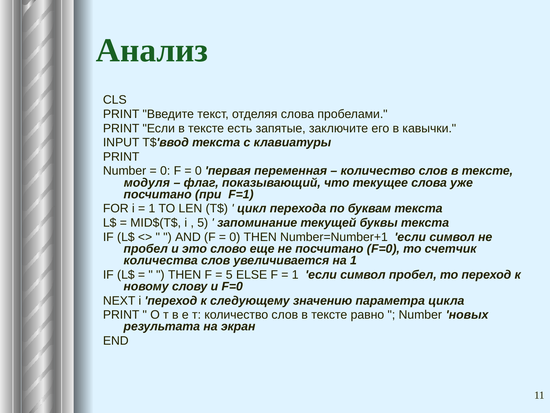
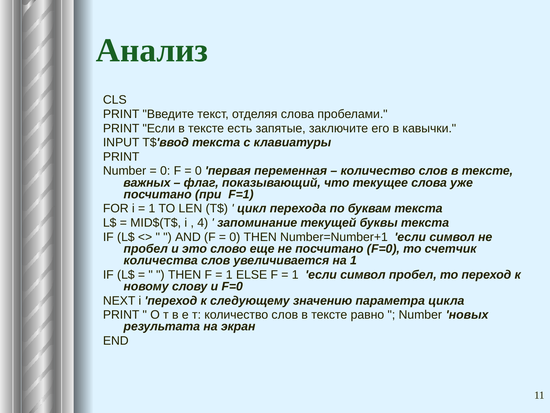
модуля: модуля -> важных
5 at (203, 223): 5 -> 4
5 at (229, 274): 5 -> 1
